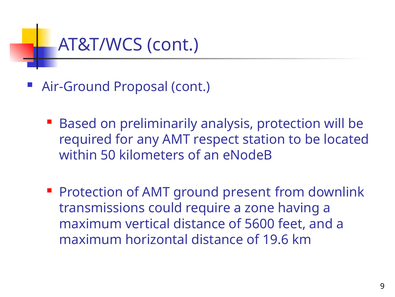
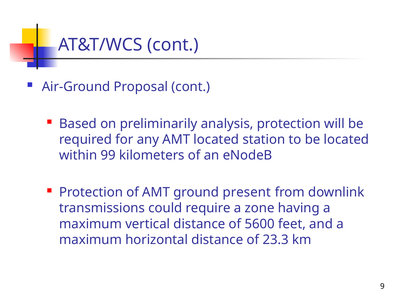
AMT respect: respect -> located
50: 50 -> 99
19.6: 19.6 -> 23.3
